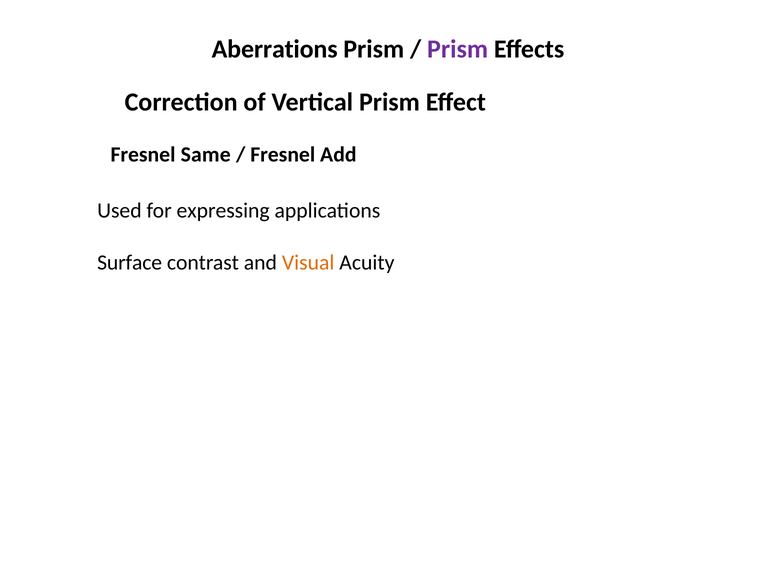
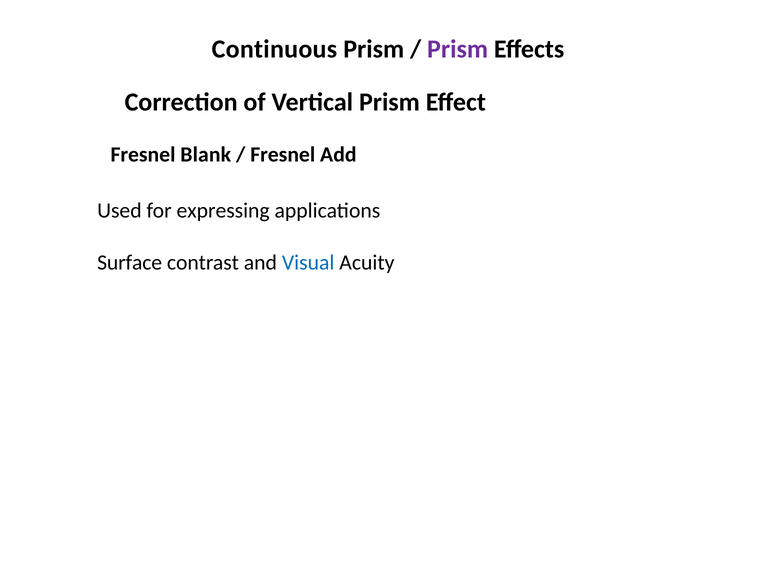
Aberrations: Aberrations -> Continuous
Same: Same -> Blank
Visual colour: orange -> blue
